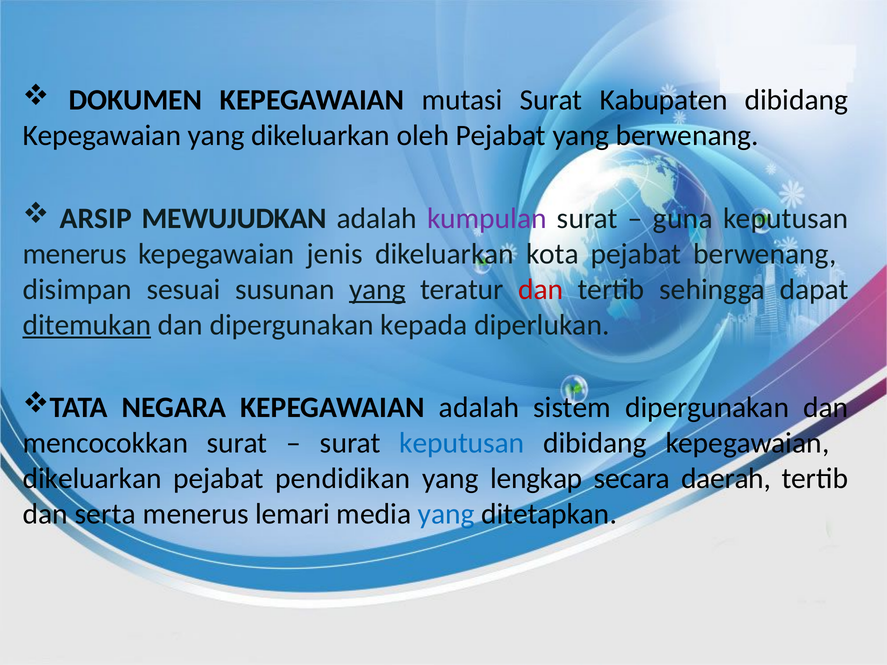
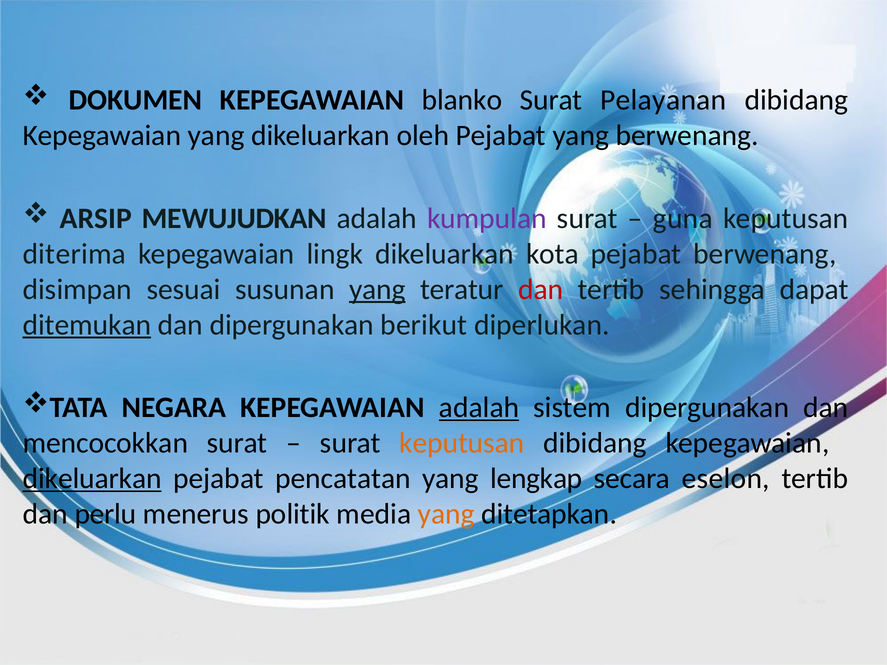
mutasi: mutasi -> blanko
Kabupaten: Kabupaten -> Pelayanan
menerus at (75, 254): menerus -> diterima
jenis: jenis -> lingk
kepada: kepada -> berikut
adalah at (479, 408) underline: none -> present
keputusan at (462, 443) colour: blue -> orange
dikeluarkan at (92, 479) underline: none -> present
pendidikan: pendidikan -> pencatatan
daerah: daerah -> eselon
serta: serta -> perlu
lemari: lemari -> politik
yang at (446, 514) colour: blue -> orange
